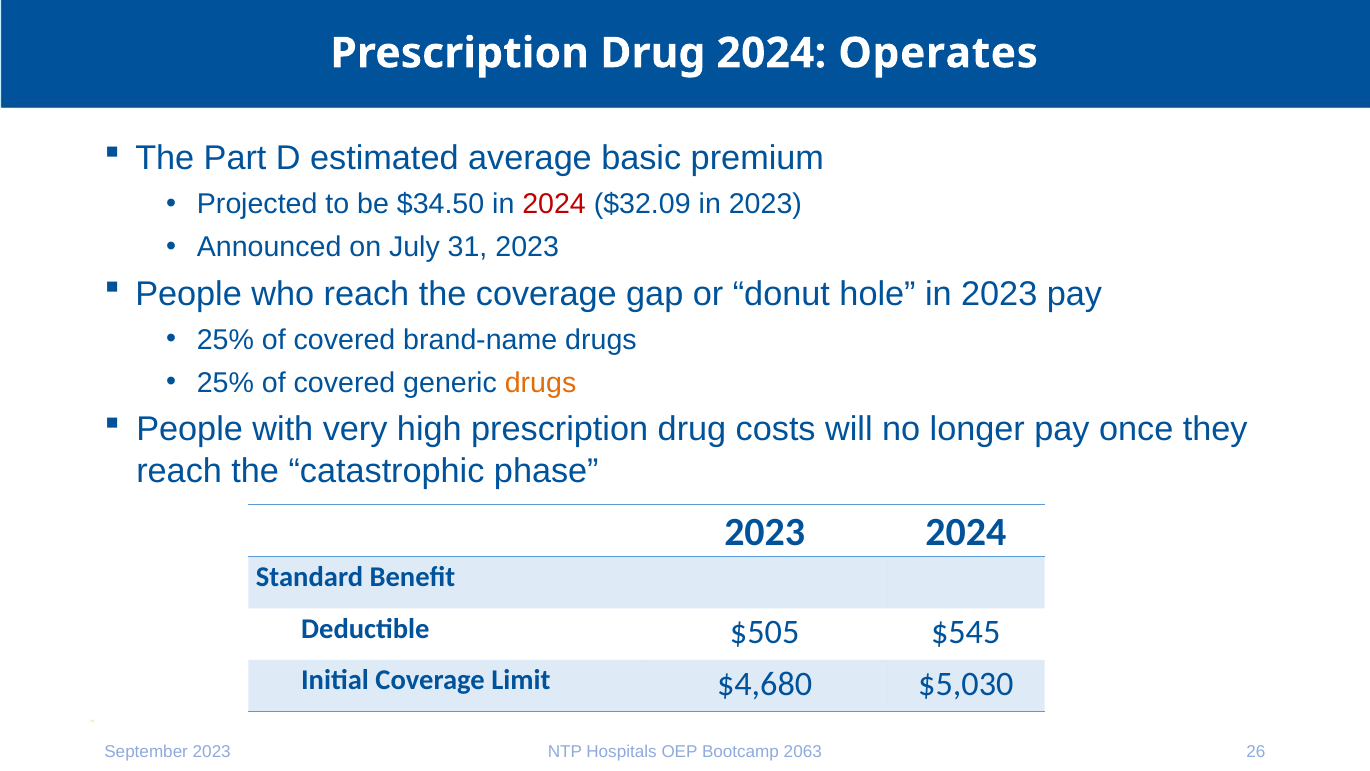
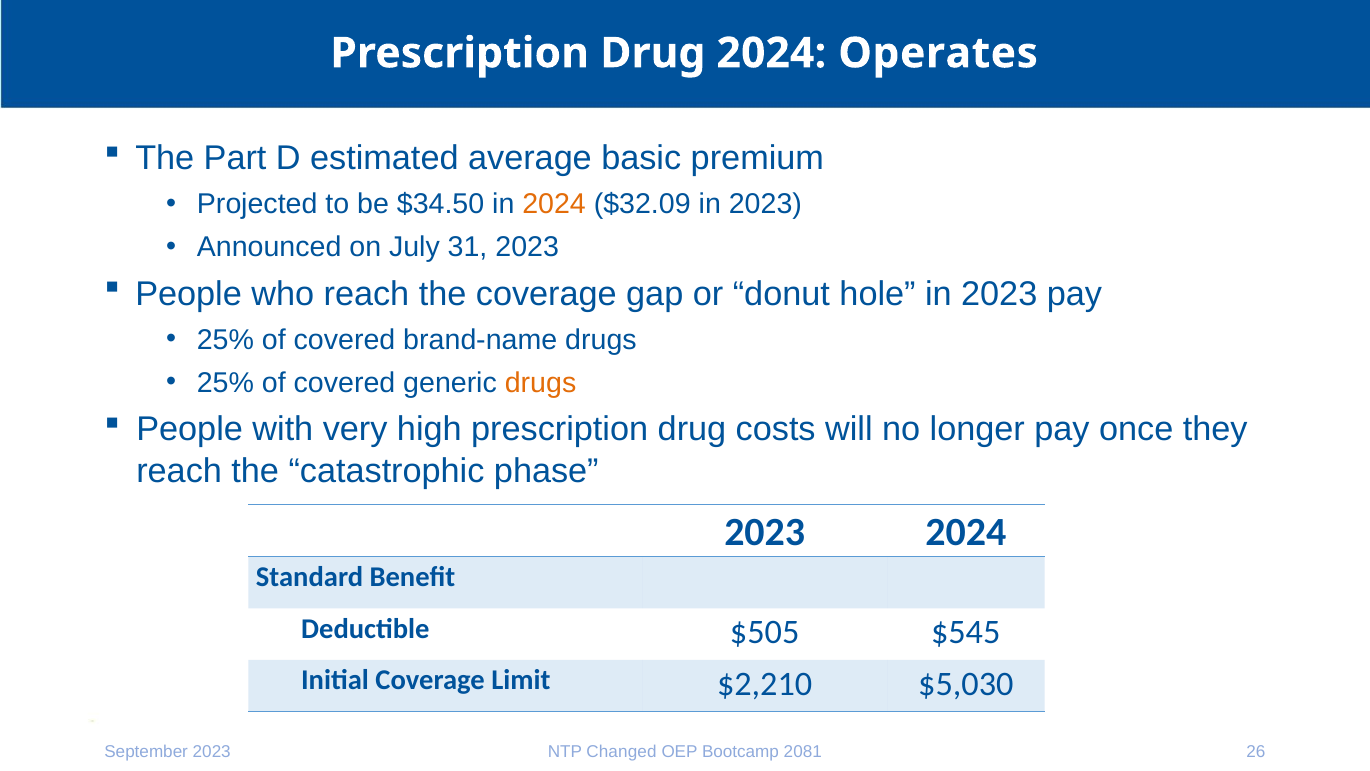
2024 at (554, 204) colour: red -> orange
$4,680: $4,680 -> $2,210
Hospitals: Hospitals -> Changed
2063: 2063 -> 2081
